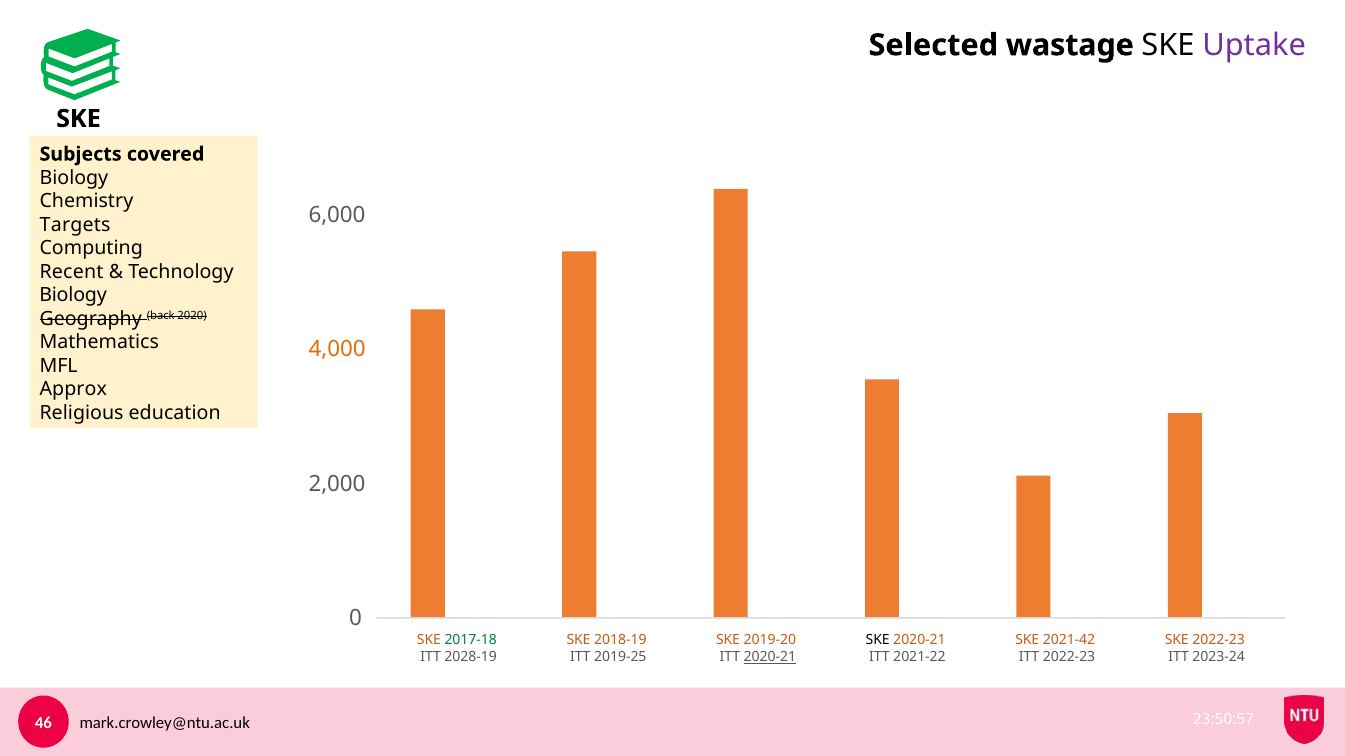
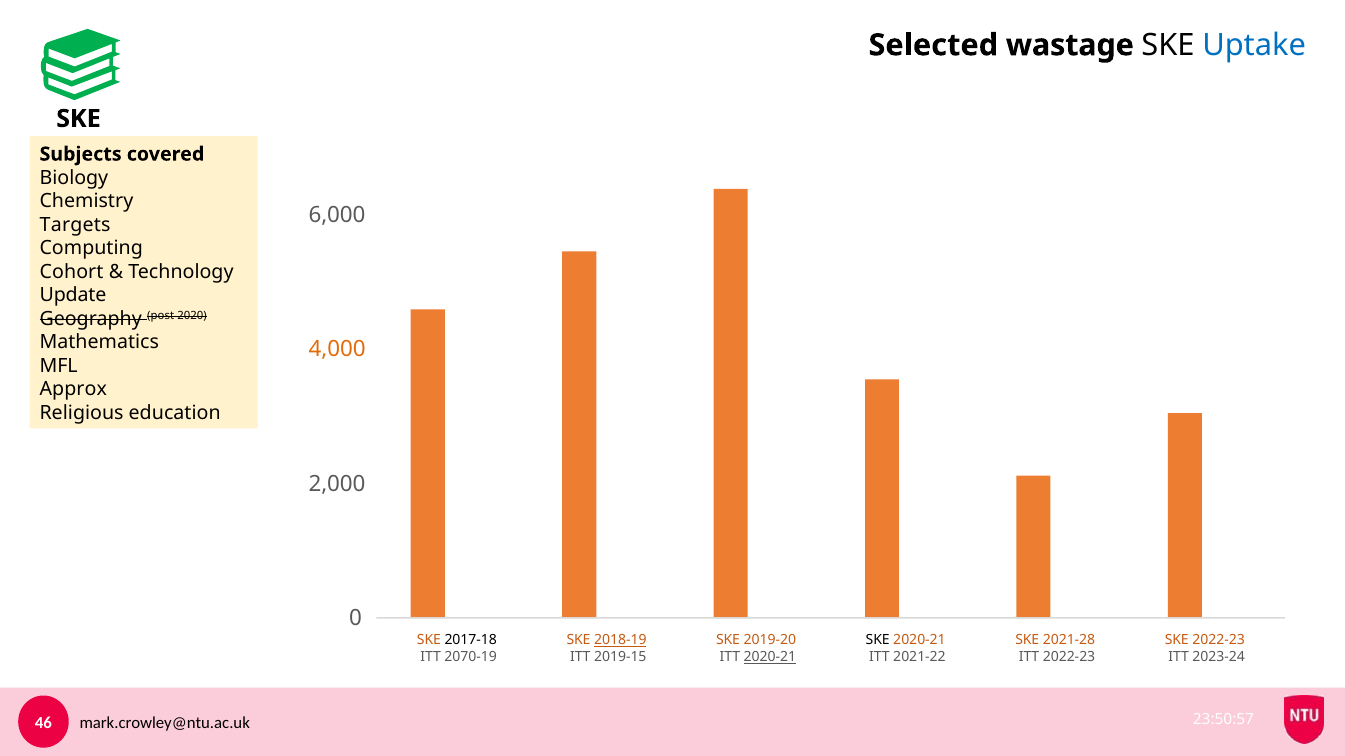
Uptake colour: purple -> blue
Recent: Recent -> Cohort
Biology at (73, 296): Biology -> Update
back: back -> post
2017-18 colour: green -> black
2018-19 underline: none -> present
2021-42: 2021-42 -> 2021-28
2028-19: 2028-19 -> 2070-19
2019-25: 2019-25 -> 2019-15
